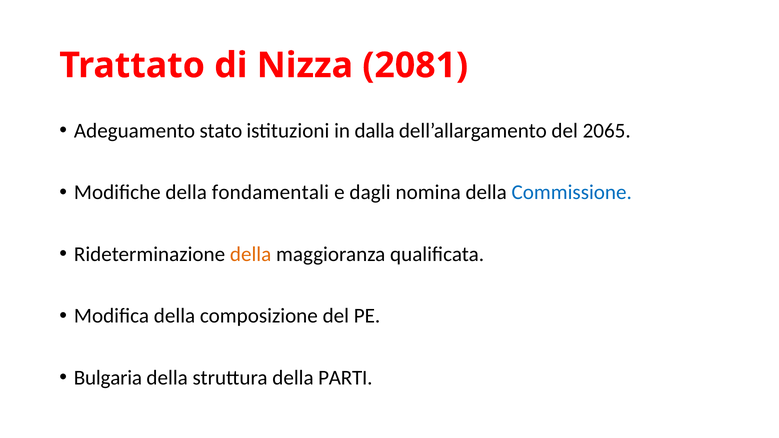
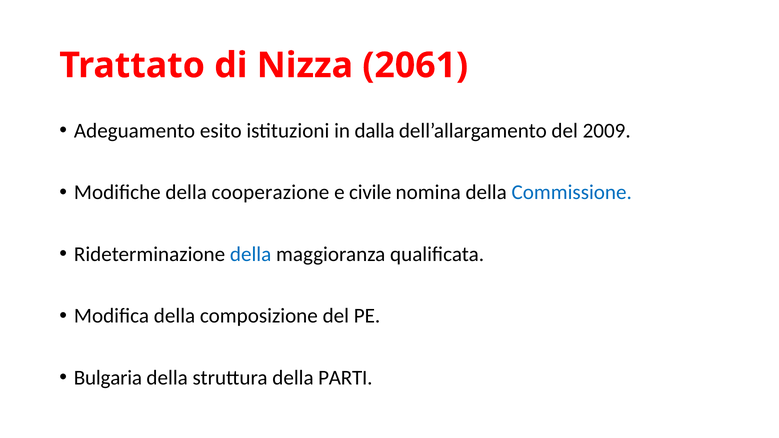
2081: 2081 -> 2061
stato: stato -> esito
2065: 2065 -> 2009
fondamentali: fondamentali -> cooperazione
dagli: dagli -> civile
della at (251, 254) colour: orange -> blue
